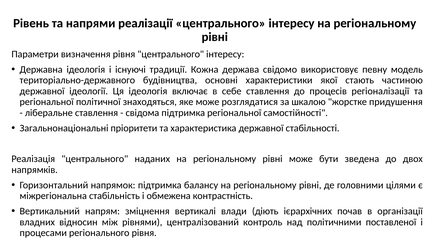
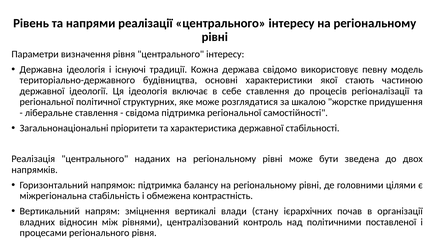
знаходяться: знаходяться -> структурних
діють: діють -> стану
